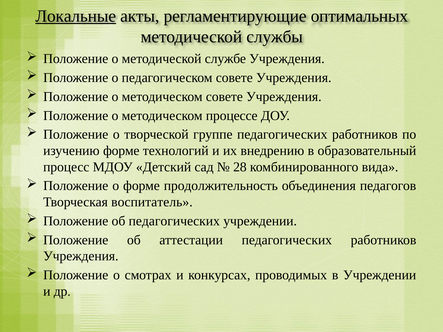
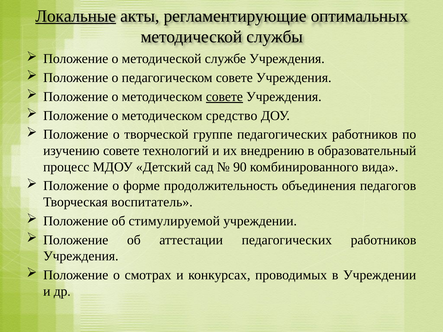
совете at (224, 97) underline: none -> present
процессе: процессе -> средство
изучению форме: форме -> совете
28: 28 -> 90
об педагогических: педагогических -> стимулируемой
